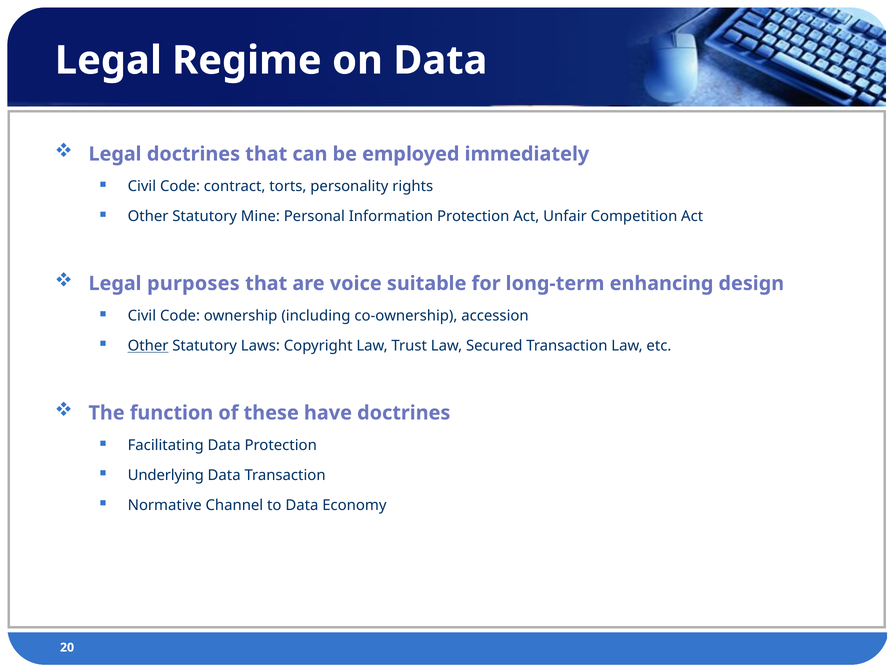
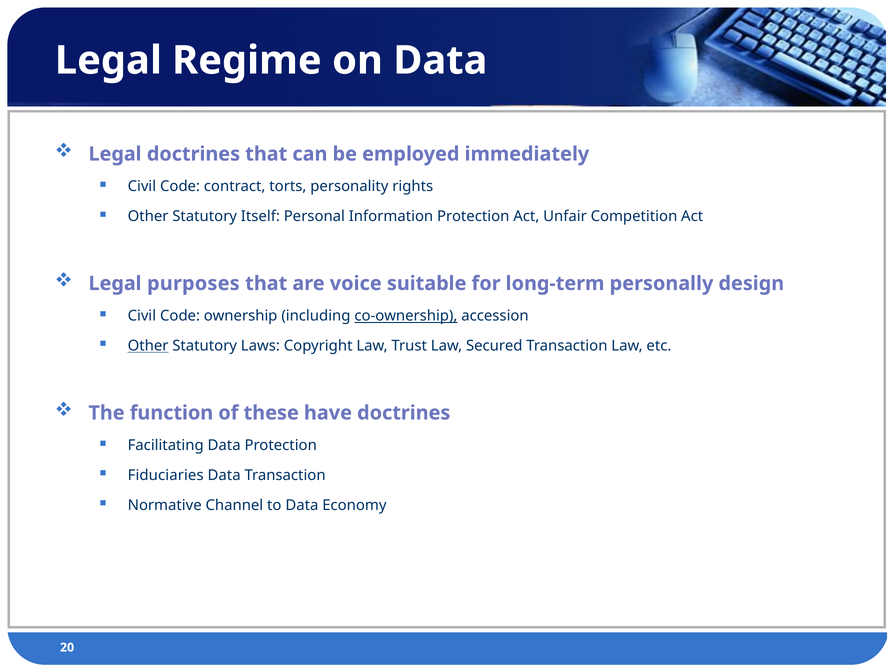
Mine: Mine -> Itself
enhancing: enhancing -> personally
co-ownership underline: none -> present
Underlying: Underlying -> Fiduciaries
